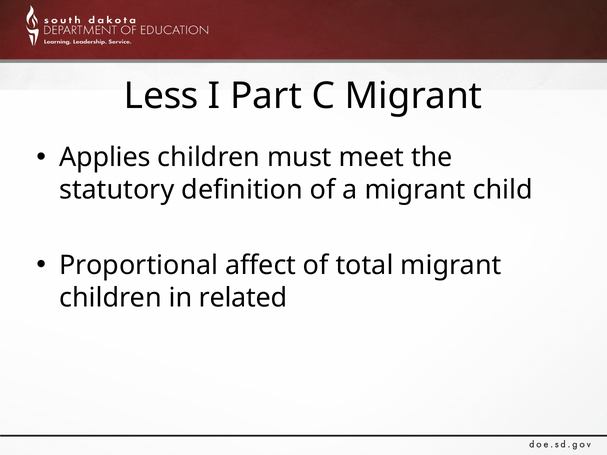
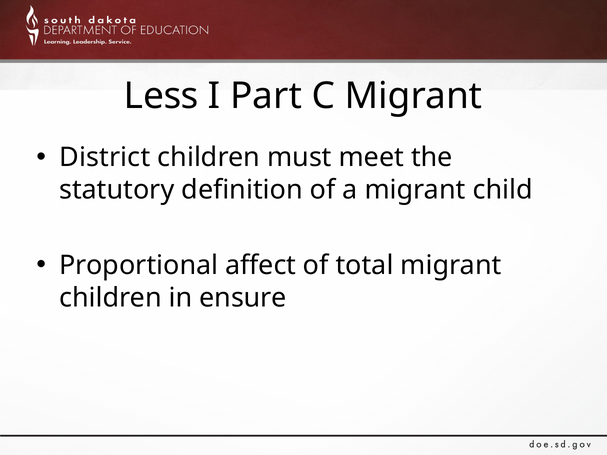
Applies: Applies -> District
related: related -> ensure
